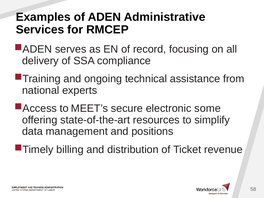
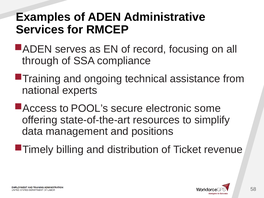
delivery: delivery -> through
MEET’s: MEET’s -> POOL’s
